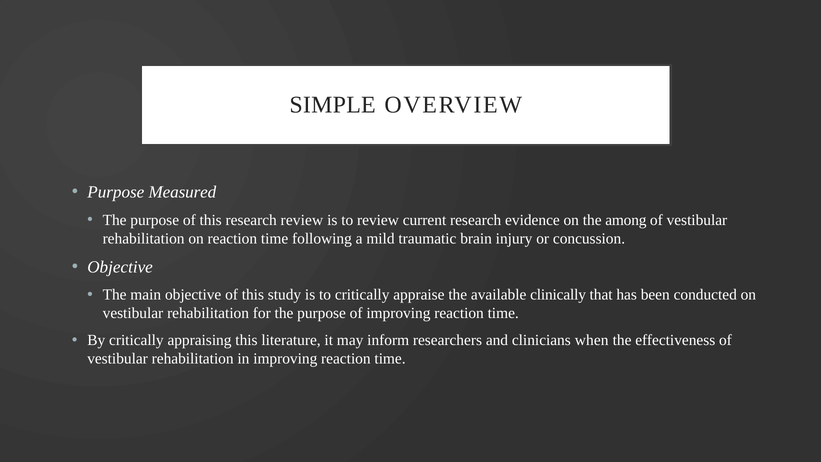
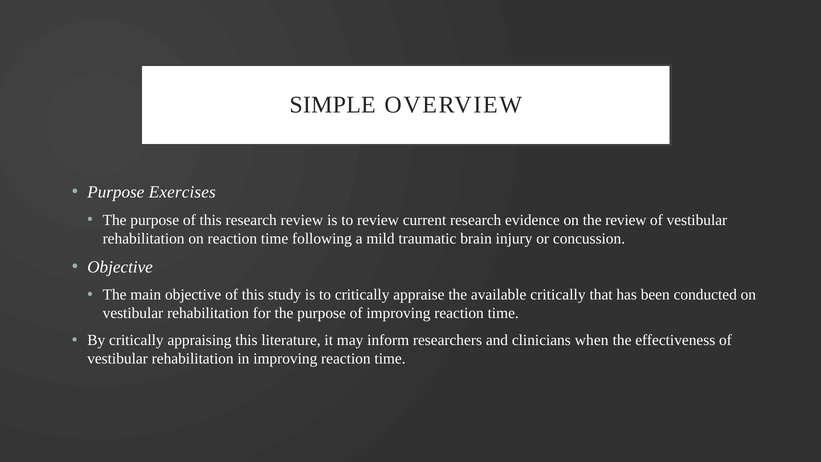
Measured: Measured -> Exercises
the among: among -> review
available clinically: clinically -> critically
